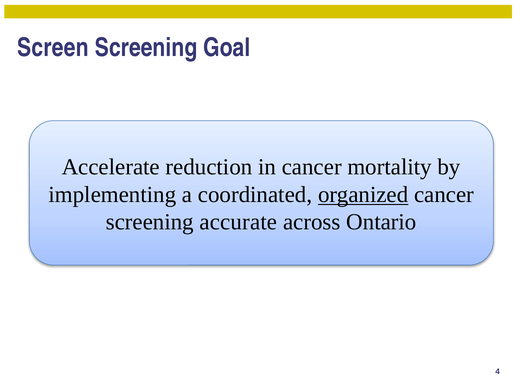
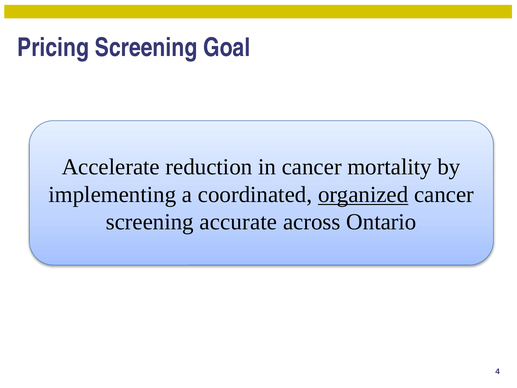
Screen: Screen -> Pricing
